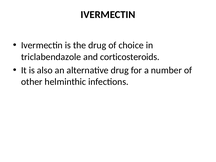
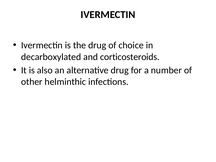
triclabendazole: triclabendazole -> decarboxylated
